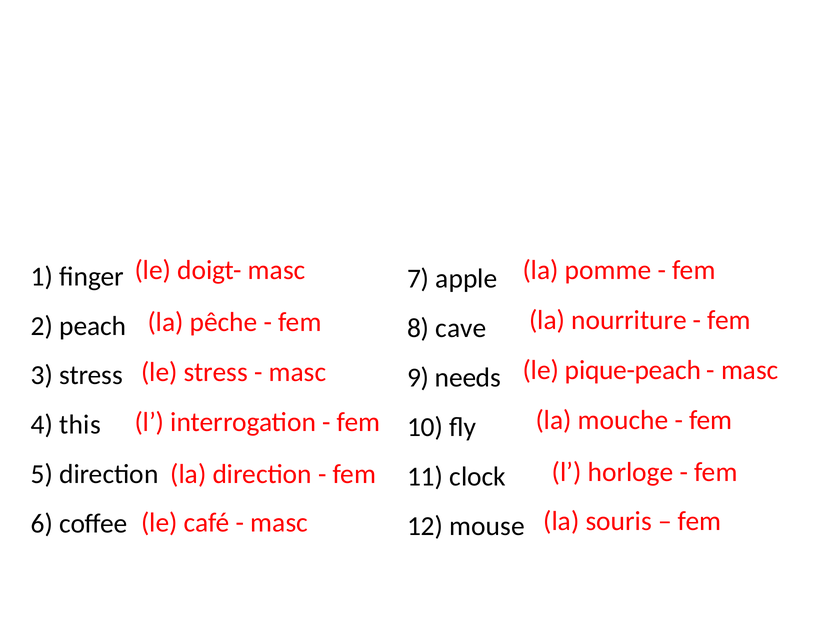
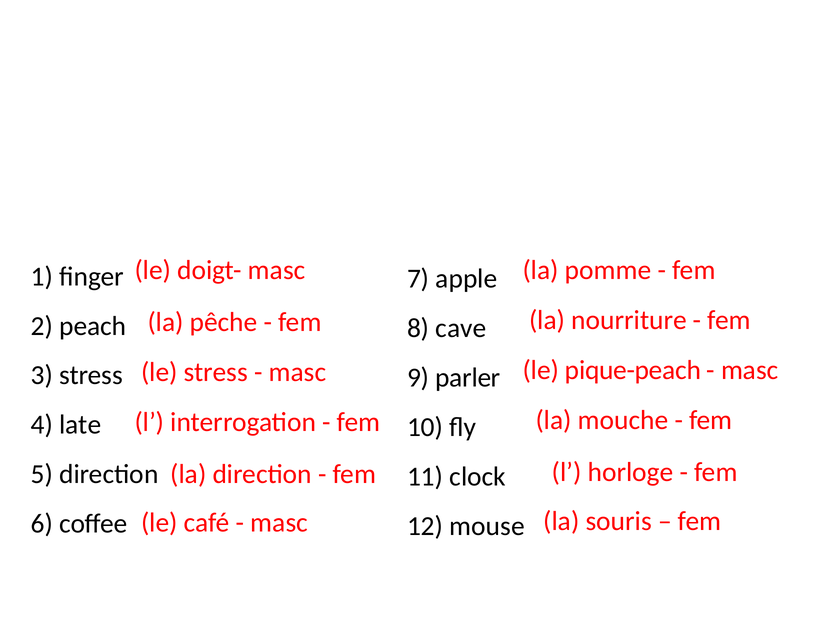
needs: needs -> parler
this: this -> late
